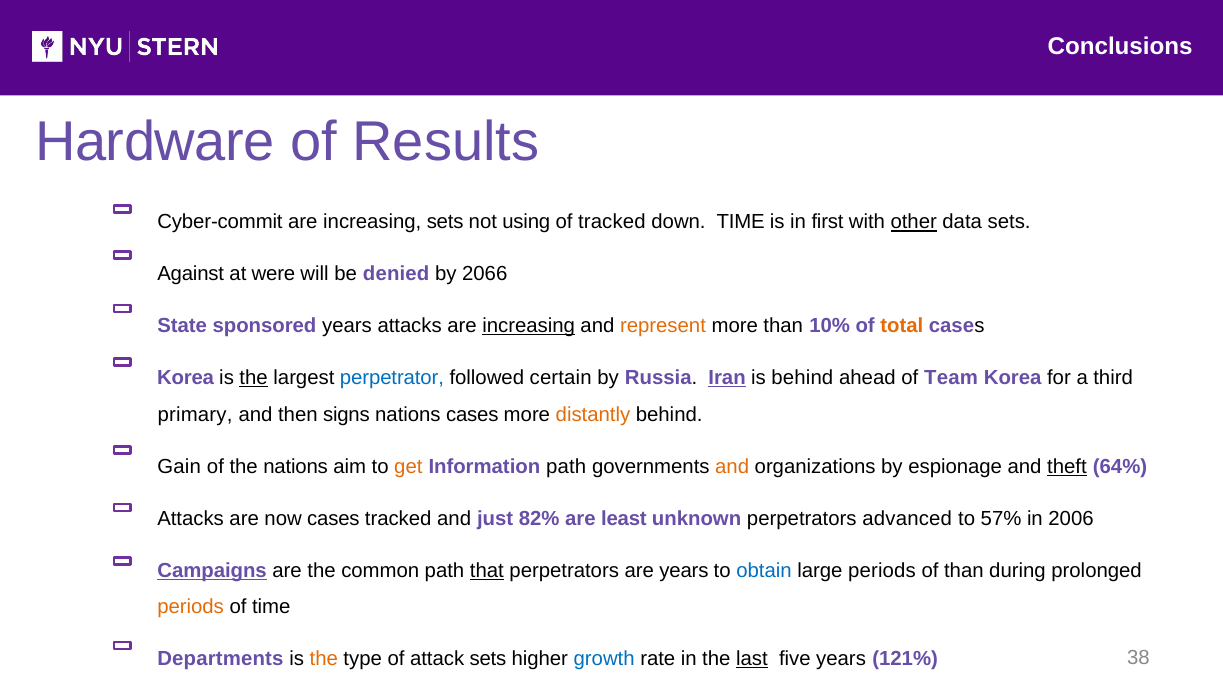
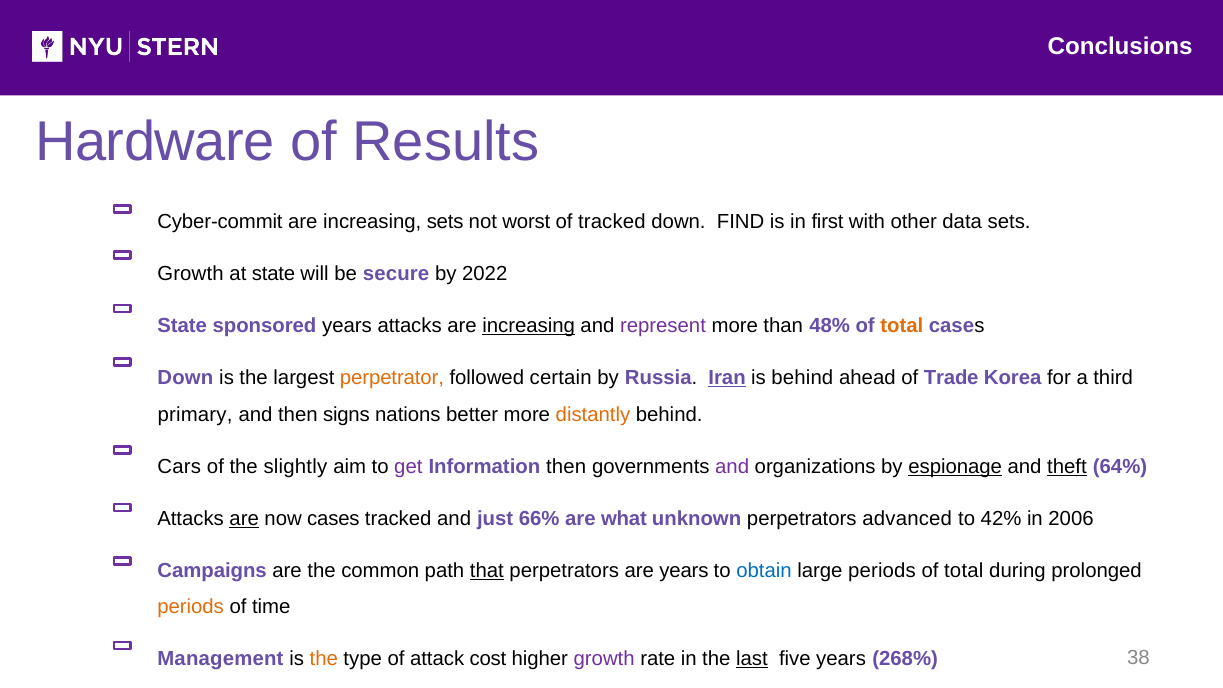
using: using -> worst
down TIME: TIME -> FIND
other underline: present -> none
Against at (191, 274): Against -> Growth
at were: were -> state
denied: denied -> secure
2066: 2066 -> 2022
represent colour: orange -> purple
10%: 10% -> 48%
Korea at (186, 378): Korea -> Down
the at (254, 378) underline: present -> none
perpetrator colour: blue -> orange
Team: Team -> Trade
nations cases: cases -> better
Gain: Gain -> Cars
the nations: nations -> slightly
get colour: orange -> purple
Information path: path -> then
and at (732, 467) colour: orange -> purple
espionage underline: none -> present
are at (244, 519) underline: none -> present
82%: 82% -> 66%
least: least -> what
57%: 57% -> 42%
Campaigns underline: present -> none
than at (964, 570): than -> total
Departments: Departments -> Management
attack sets: sets -> cost
growth at (604, 659) colour: blue -> purple
121%: 121% -> 268%
